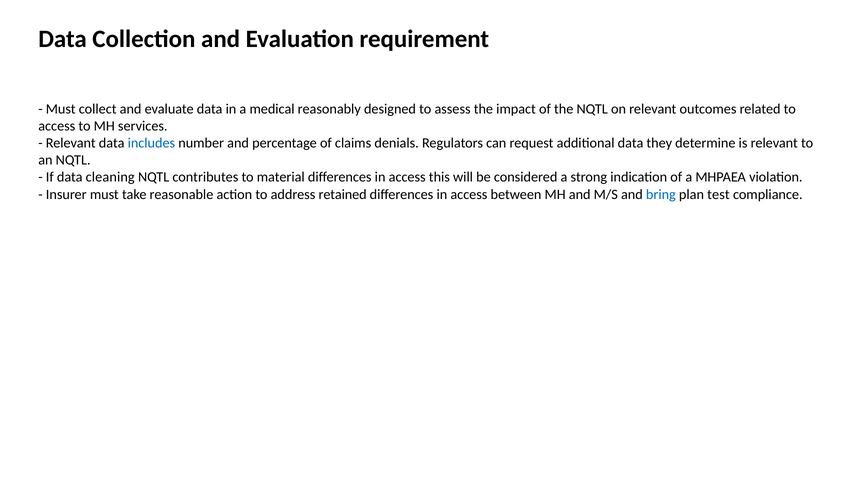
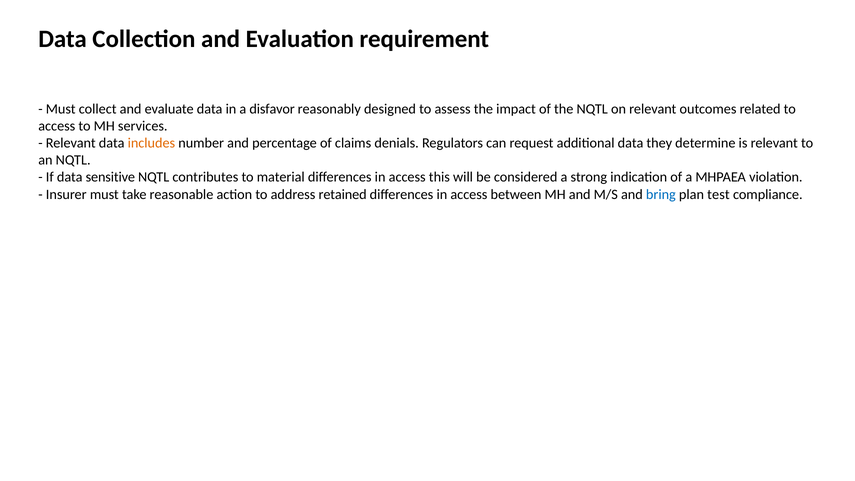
medical: medical -> disfavor
includes colour: blue -> orange
cleaning: cleaning -> sensitive
